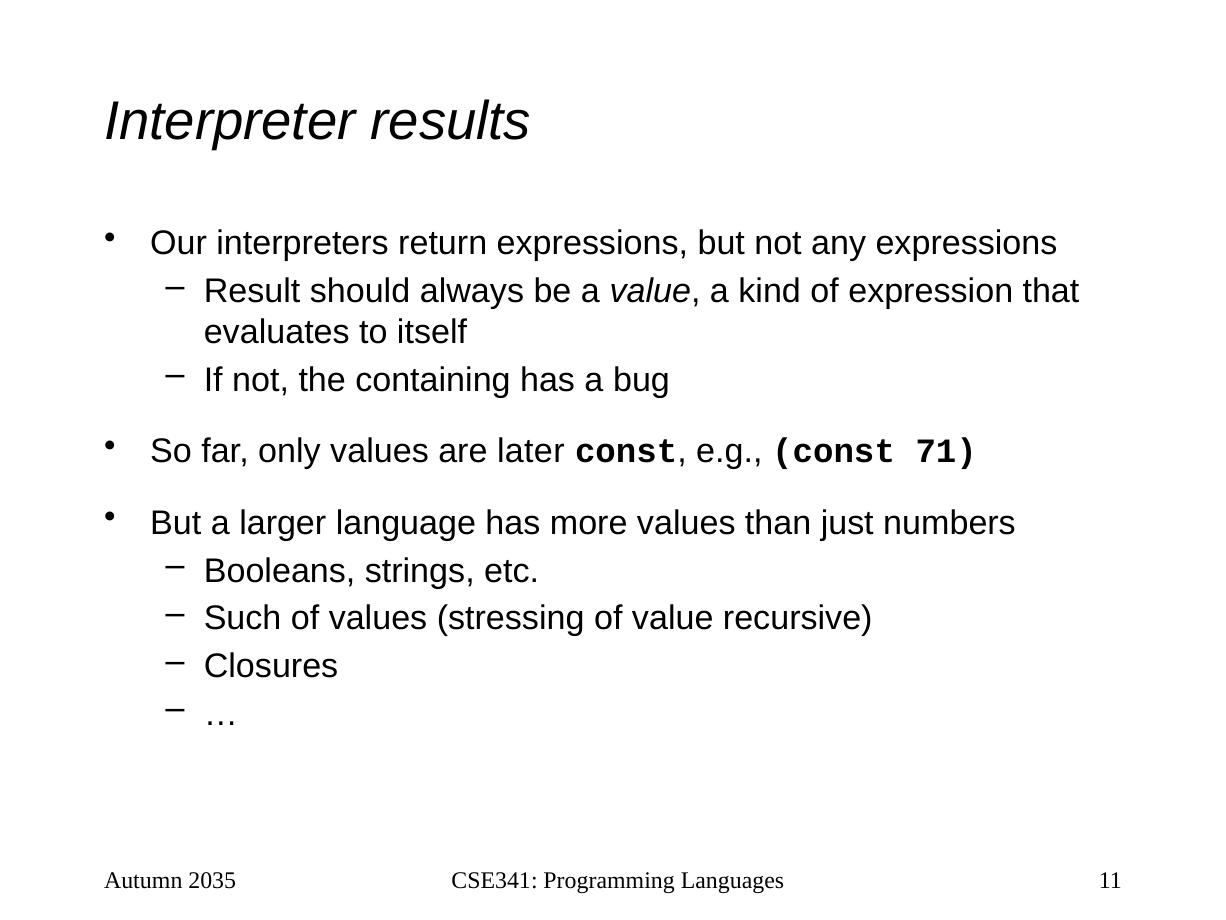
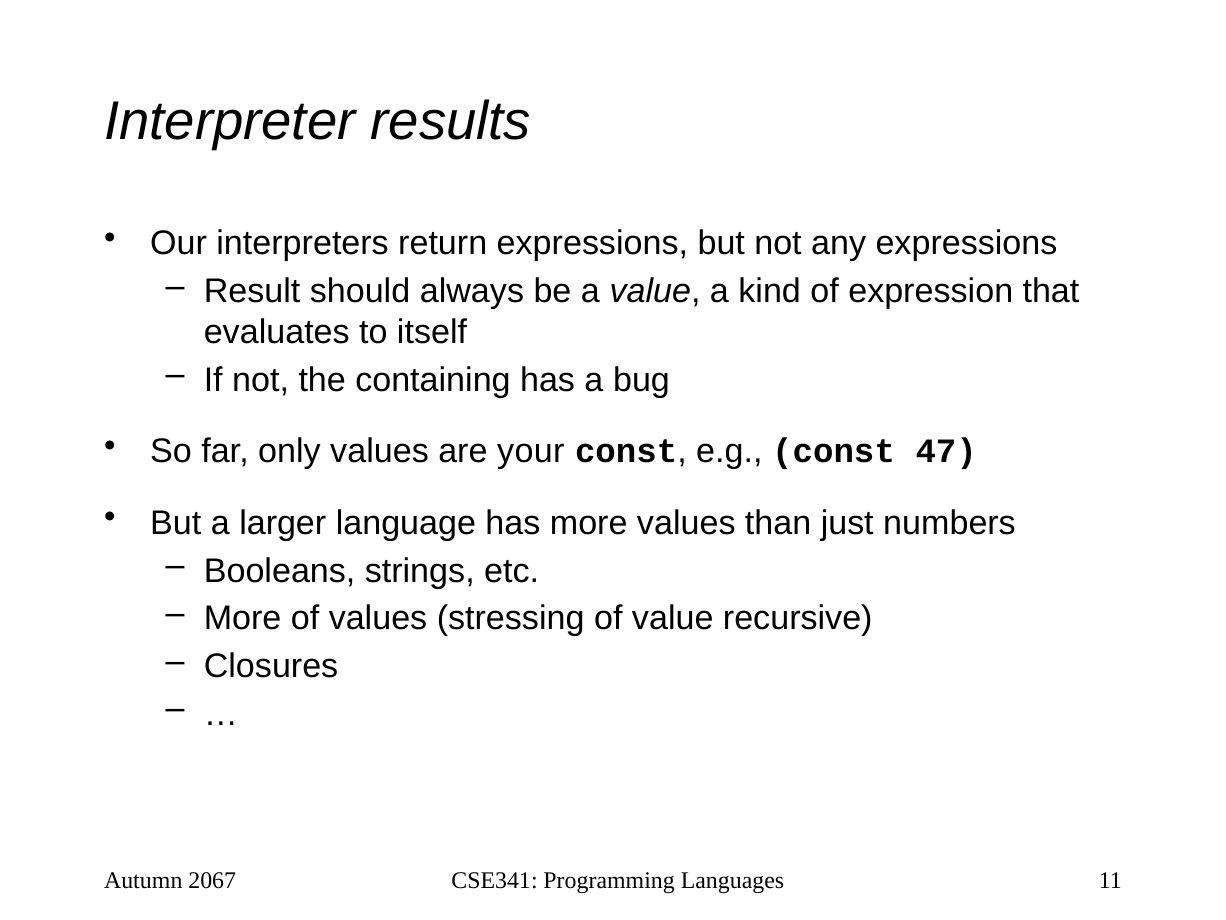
later: later -> your
71: 71 -> 47
Such at (243, 618): Such -> More
2035: 2035 -> 2067
